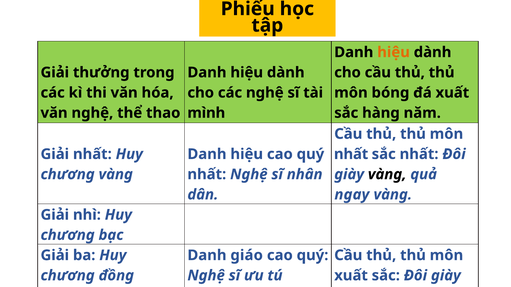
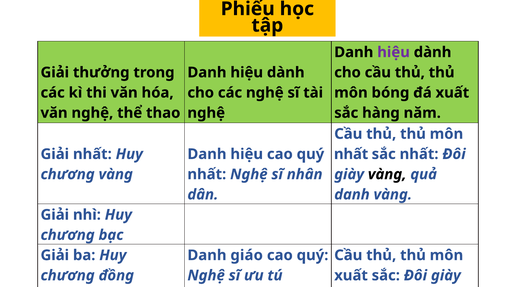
hiệu at (394, 52) colour: orange -> purple
mình at (206, 113): mình -> nghệ
ngay at (352, 195): ngay -> danh
